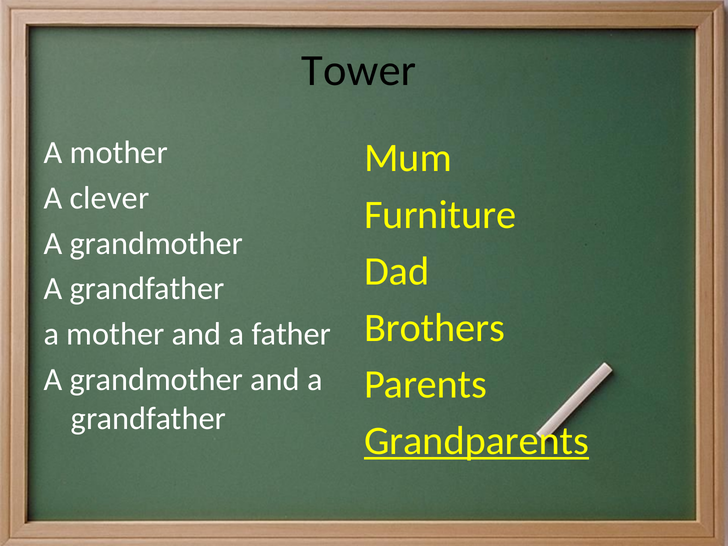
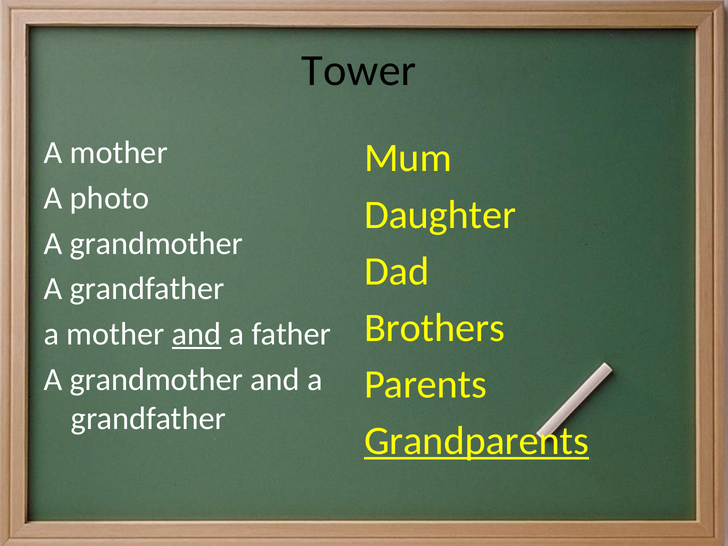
clever: clever -> photo
Furniture: Furniture -> Daughter
and at (197, 334) underline: none -> present
